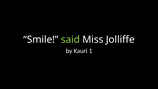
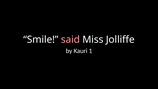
said colour: light green -> pink
